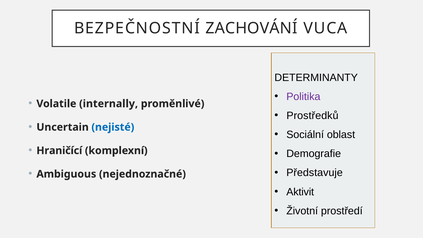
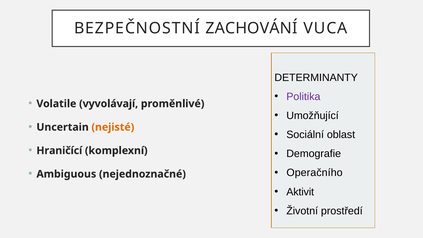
internally: internally -> vyvolávají
Prostředků: Prostředků -> Umožňující
nejisté colour: blue -> orange
Představuje: Představuje -> Operačního
